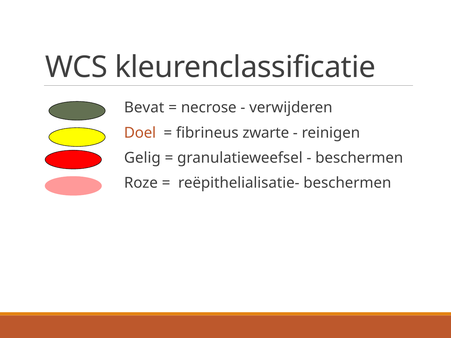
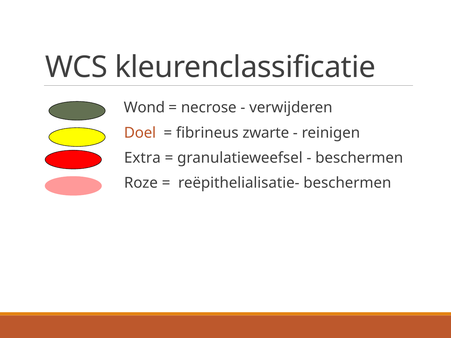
Bevat: Bevat -> Wond
Gelig: Gelig -> Extra
